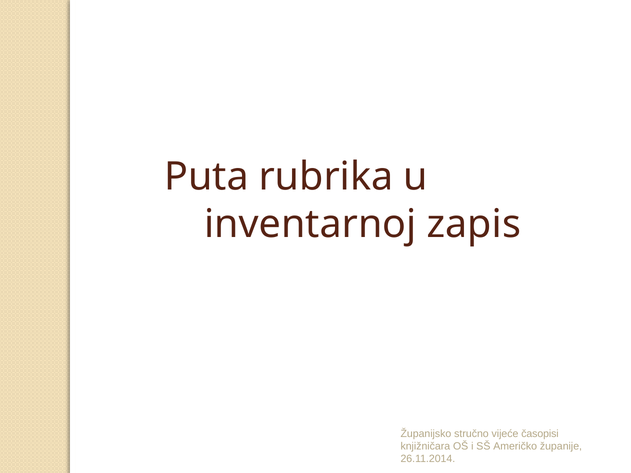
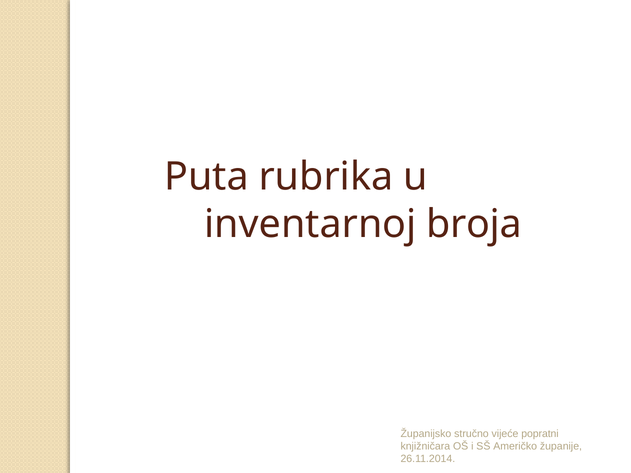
zapis: zapis -> broja
časopisi: časopisi -> popratni
